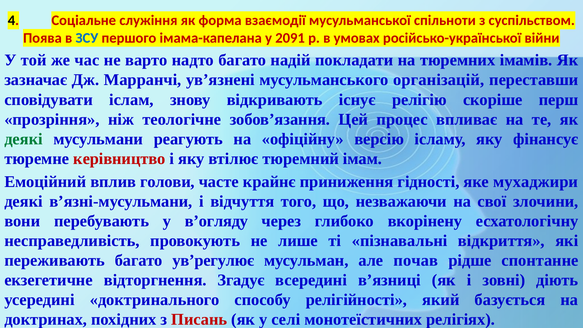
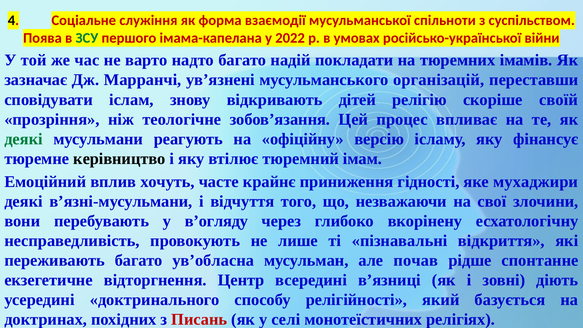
ЗСУ colour: blue -> green
2091: 2091 -> 2022
існує: існує -> дітей
перш: перш -> своїй
керівництво colour: red -> black
голови: голови -> хочуть
ув’регулює: ув’регулює -> ув’обласна
Згадує: Згадує -> Центр
